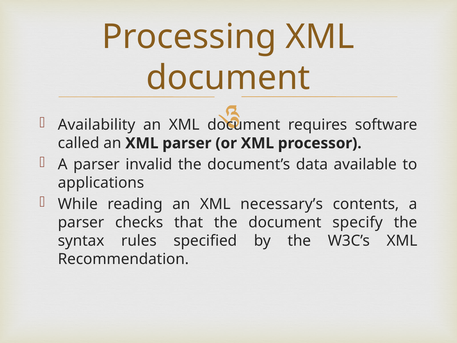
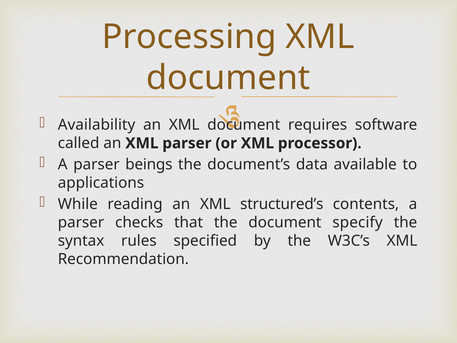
invalid: invalid -> beings
necessary’s: necessary’s -> structured’s
